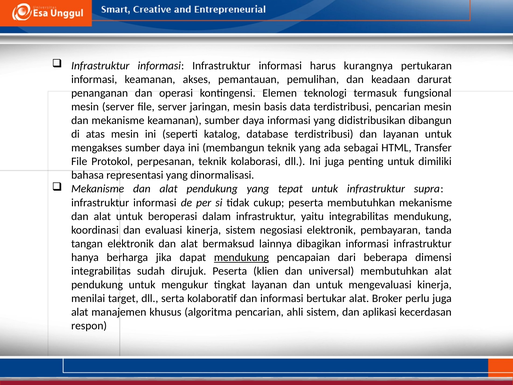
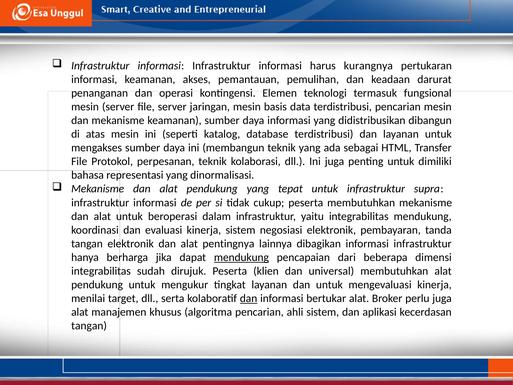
bermaksud: bermaksud -> pentingnya
dan at (249, 298) underline: none -> present
respon at (89, 326): respon -> tangan
